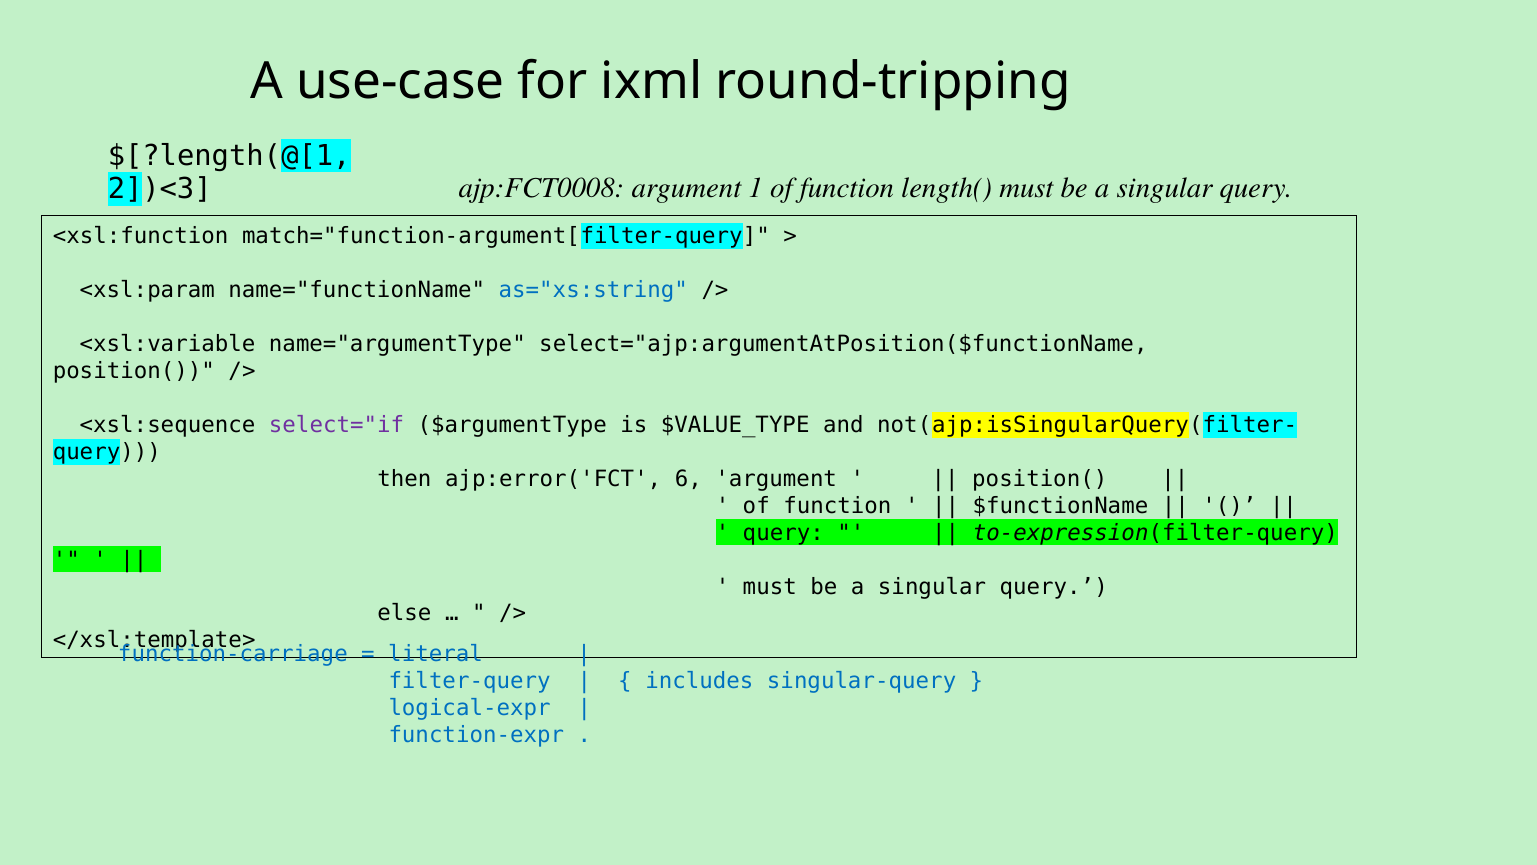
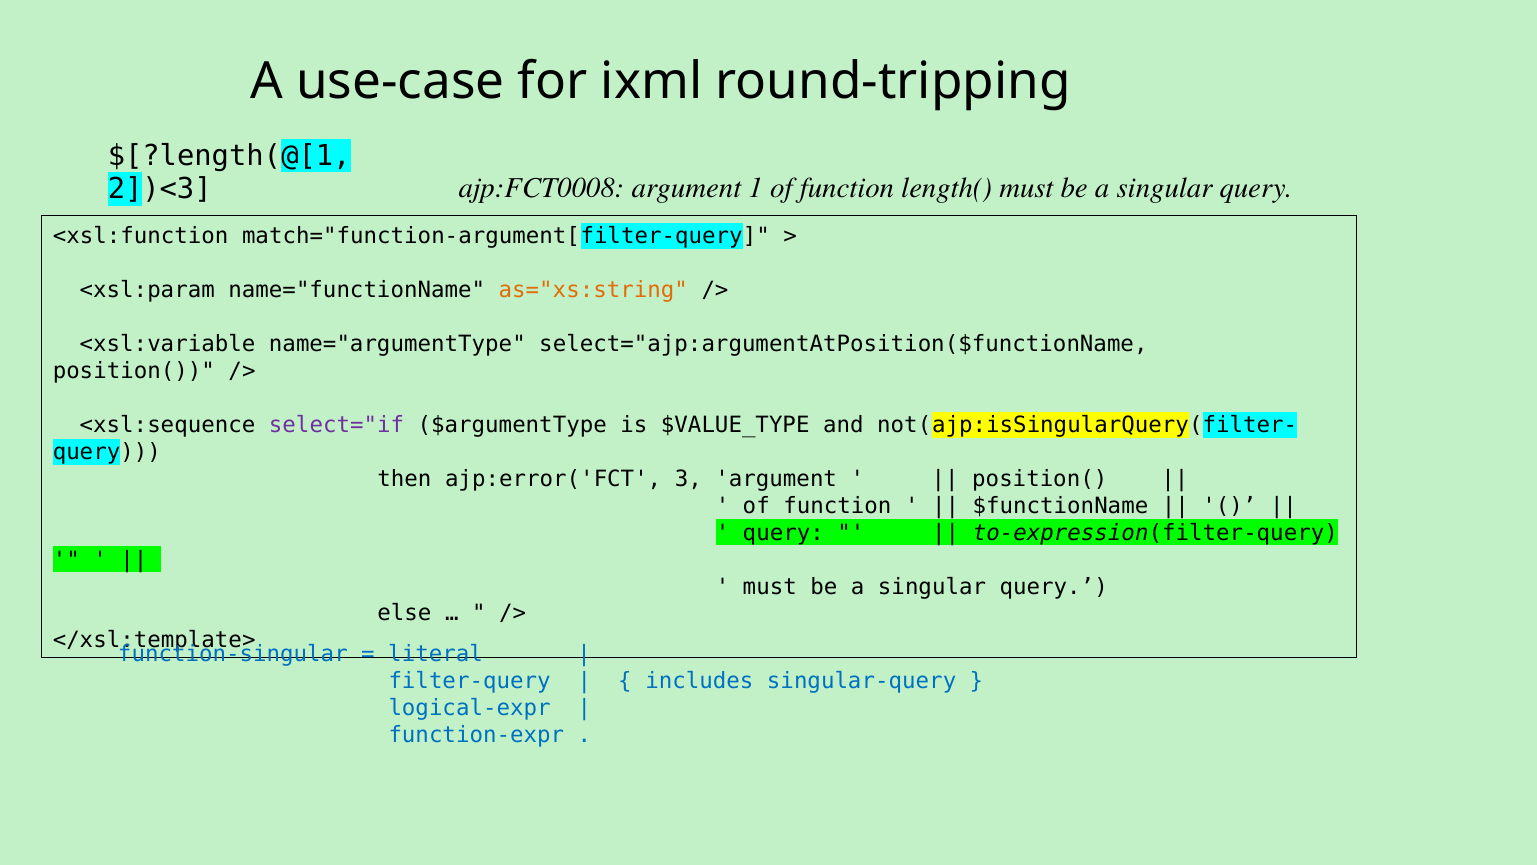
as="xs:string colour: blue -> orange
6: 6 -> 3
function-carriage: function-carriage -> function-singular
